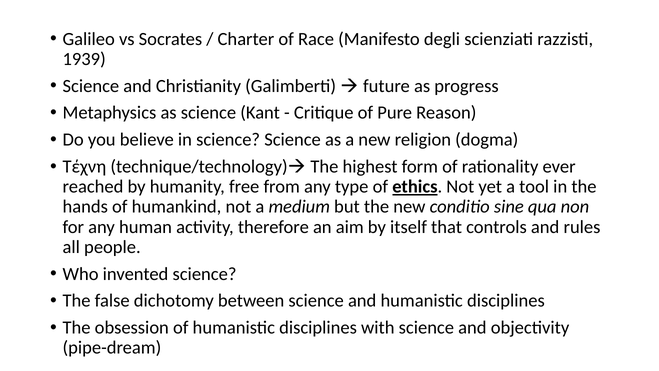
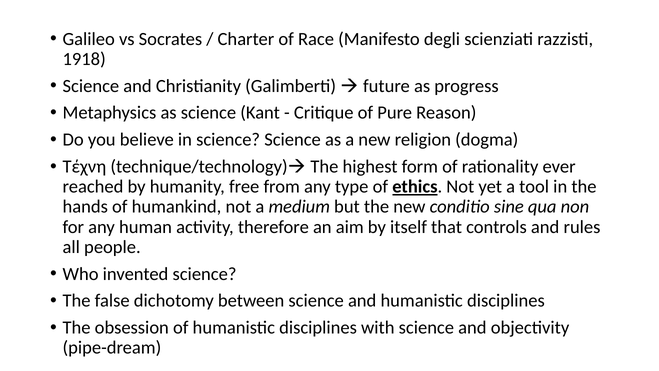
1939: 1939 -> 1918
